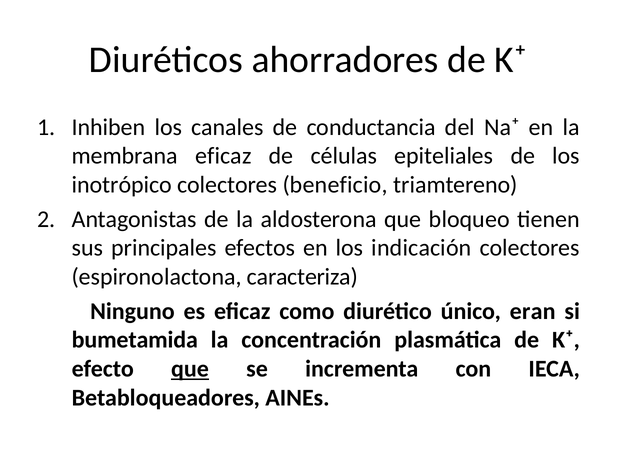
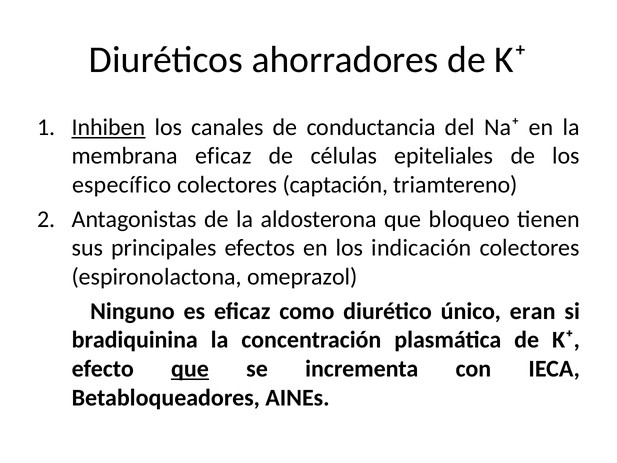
Inhiben underline: none -> present
inotrópico: inotrópico -> específico
beneficio: beneficio -> captación
caracteriza: caracteriza -> omeprazol
bumetamida: bumetamida -> bradiquinina
